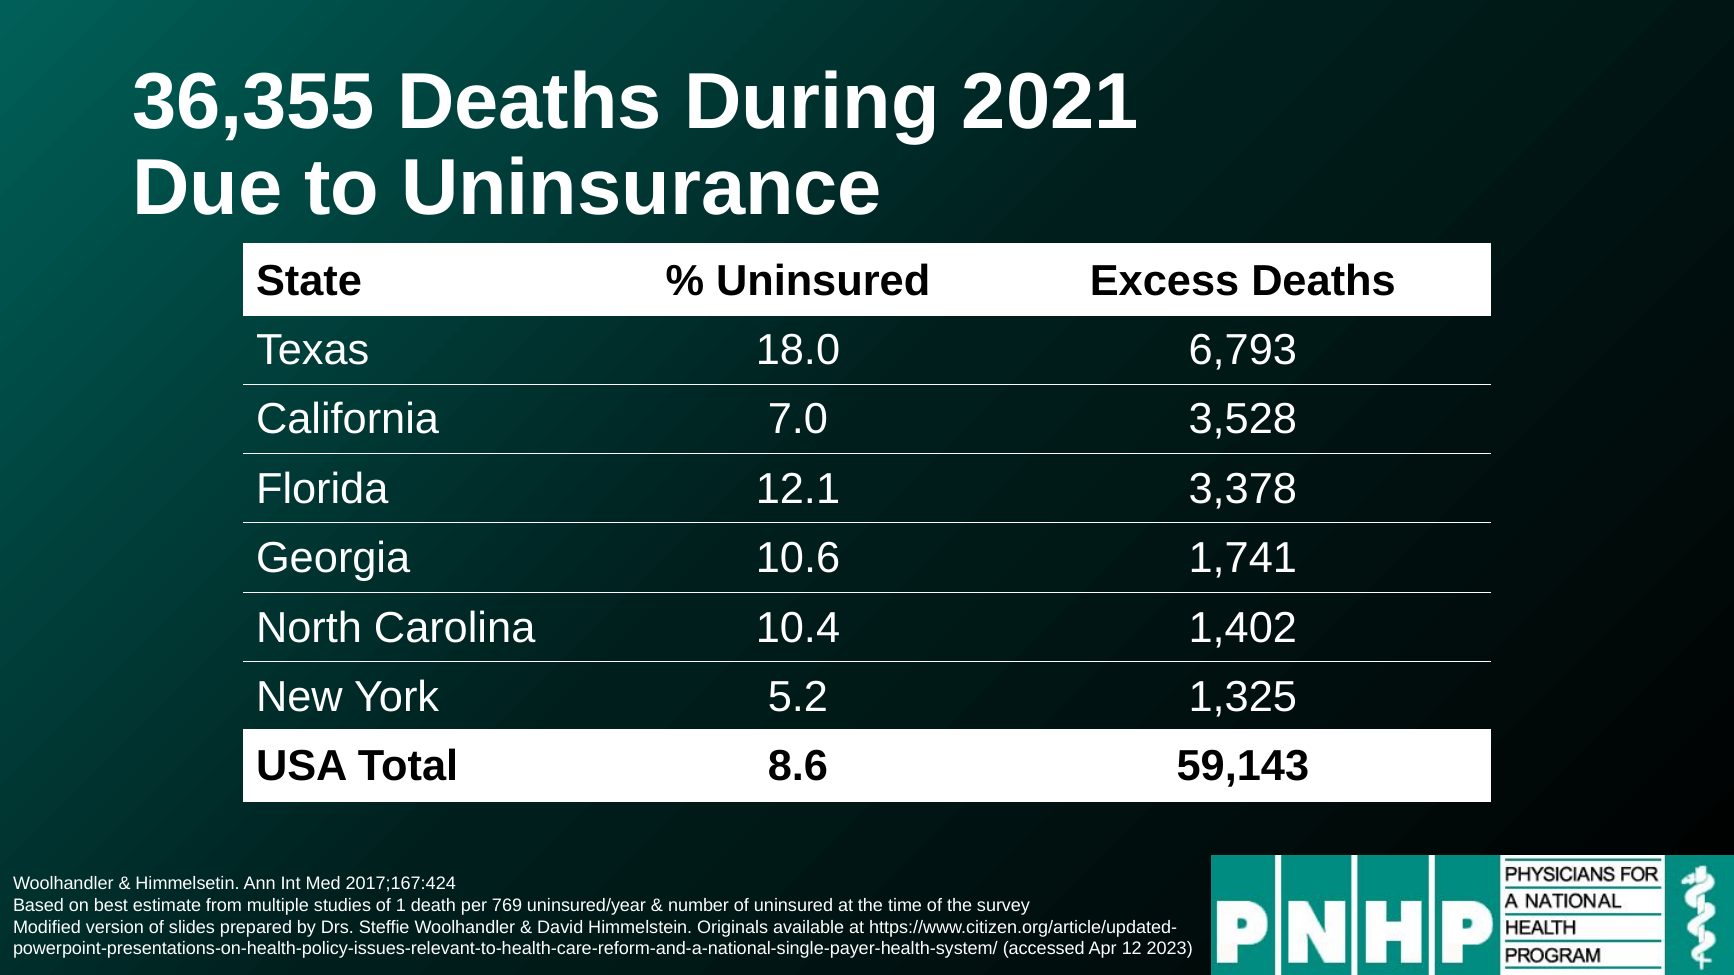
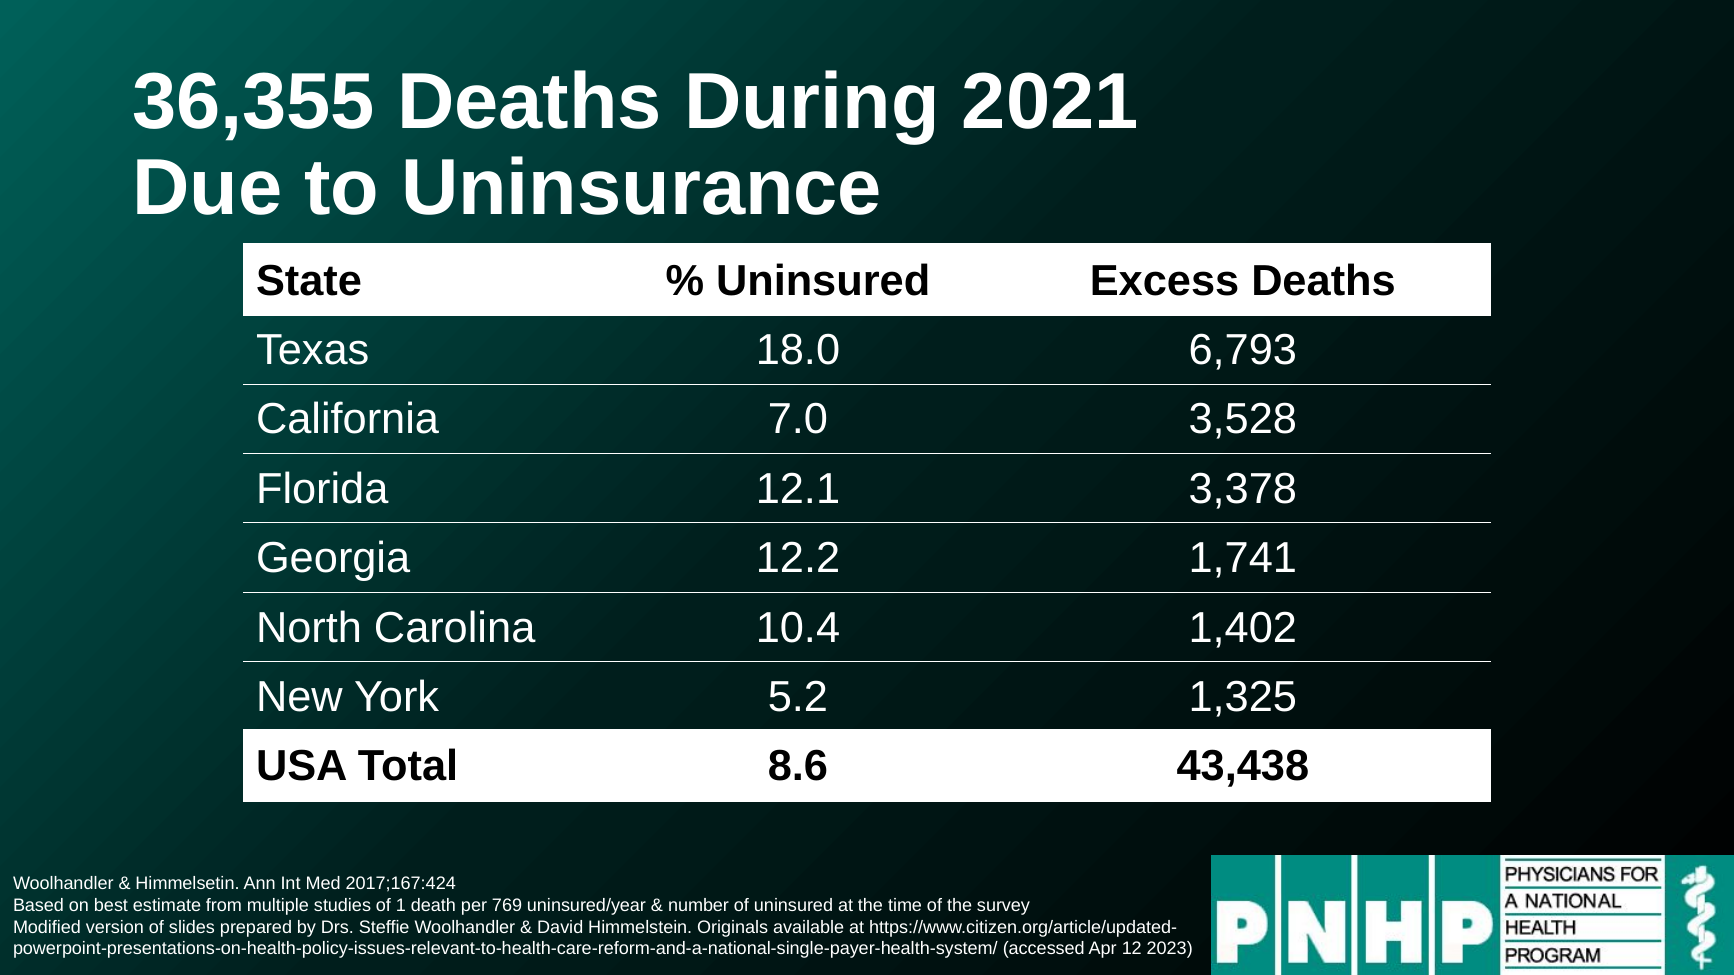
10.6: 10.6 -> 12.2
59,143: 59,143 -> 43,438
